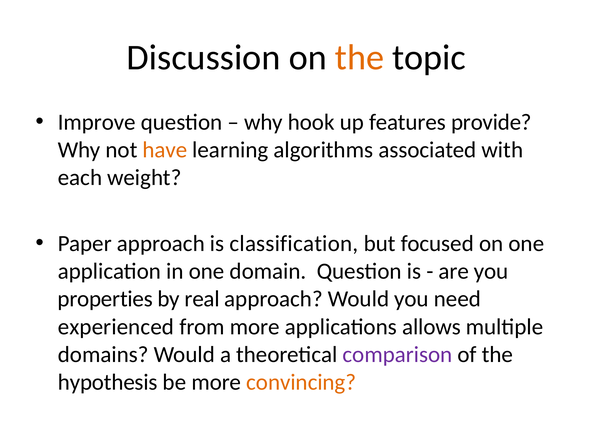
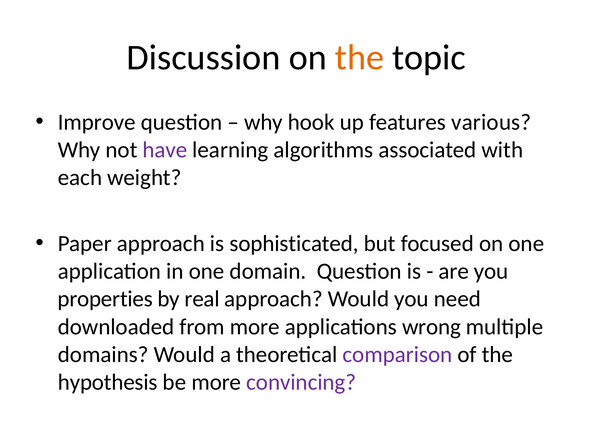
provide: provide -> various
have colour: orange -> purple
classification: classification -> sophisticated
experienced: experienced -> downloaded
allows: allows -> wrong
convincing colour: orange -> purple
